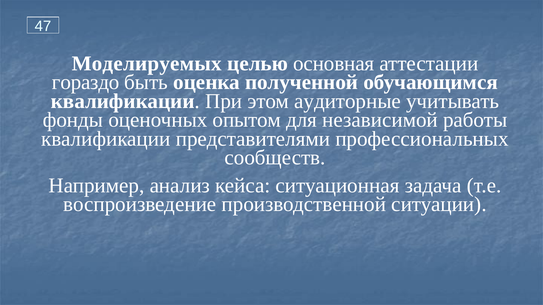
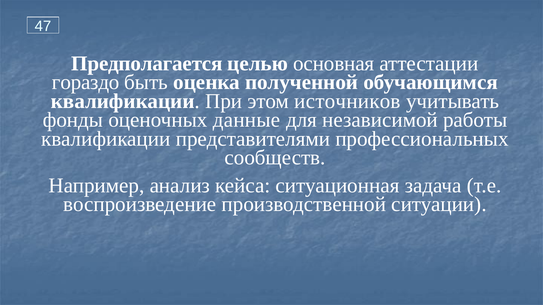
Моделируемых: Моделируемых -> Предполагается
аудиторные: аудиторные -> источников
опытом: опытом -> данные
